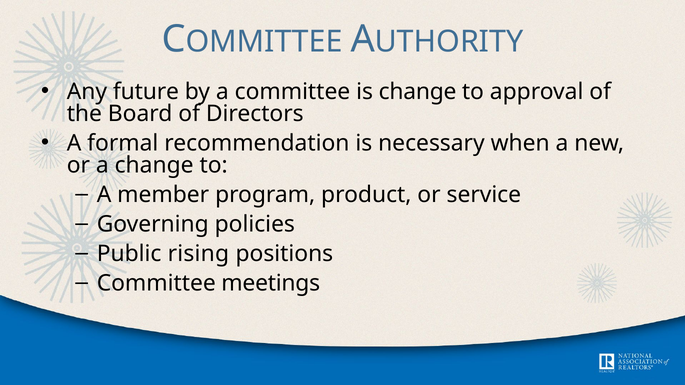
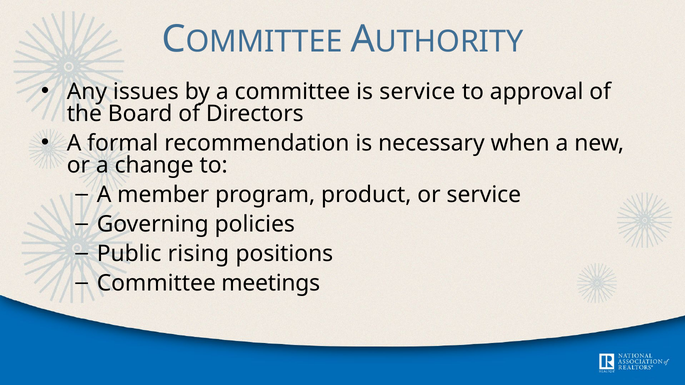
future: future -> issues
is change: change -> service
